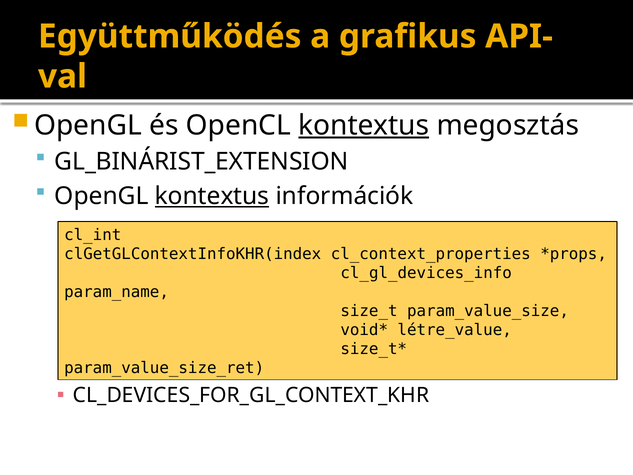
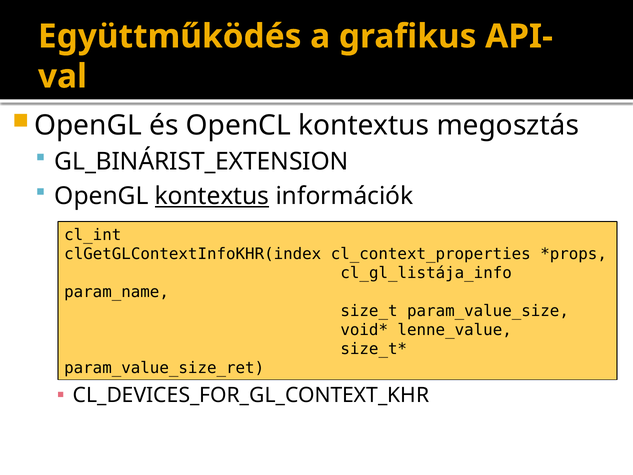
kontextus at (364, 125) underline: present -> none
cl_gl_devices_info: cl_gl_devices_info -> cl_gl_listája_info
létre_value: létre_value -> lenne_value
